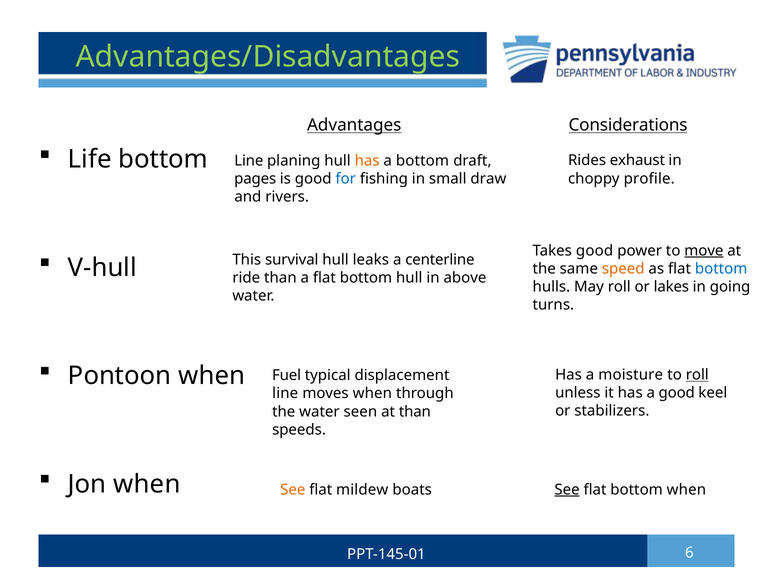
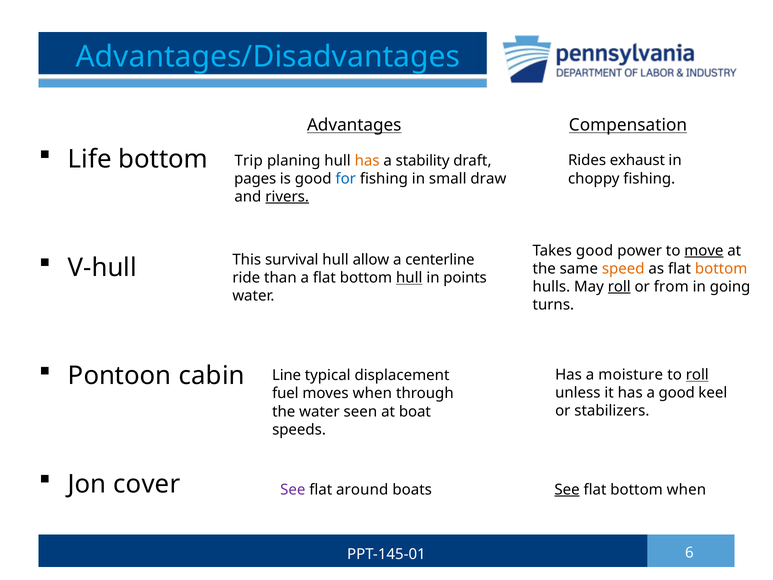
Advantages/Disadvantages colour: light green -> light blue
Considerations: Considerations -> Compensation
Line at (249, 160): Line -> Trip
a bottom: bottom -> stability
choppy profile: profile -> fishing
rivers underline: none -> present
leaks: leaks -> allow
bottom at (721, 269) colour: blue -> orange
hull at (409, 278) underline: none -> present
above: above -> points
roll at (619, 287) underline: none -> present
lakes: lakes -> from
Pontoon when: when -> cabin
Fuel: Fuel -> Line
line at (285, 393): line -> fuel
at than: than -> boat
Jon when: when -> cover
See at (293, 489) colour: orange -> purple
mildew: mildew -> around
